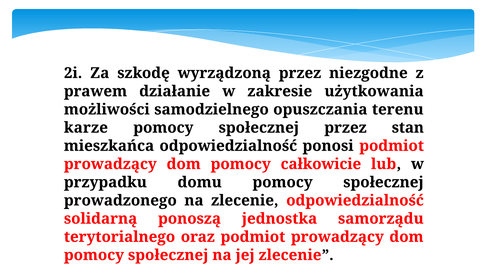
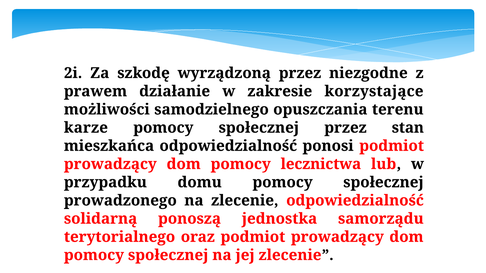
użytkowania: użytkowania -> korzystające
całkowicie: całkowicie -> lecznictwa
